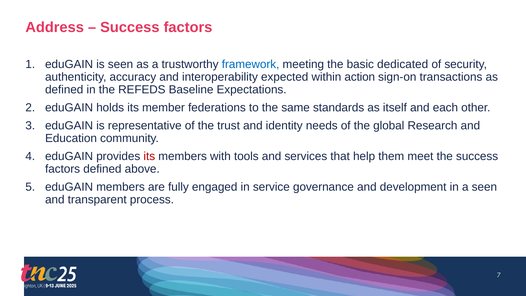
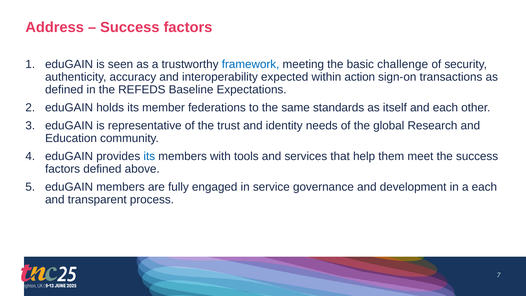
dedicated: dedicated -> challenge
its at (149, 156) colour: red -> blue
a seen: seen -> each
